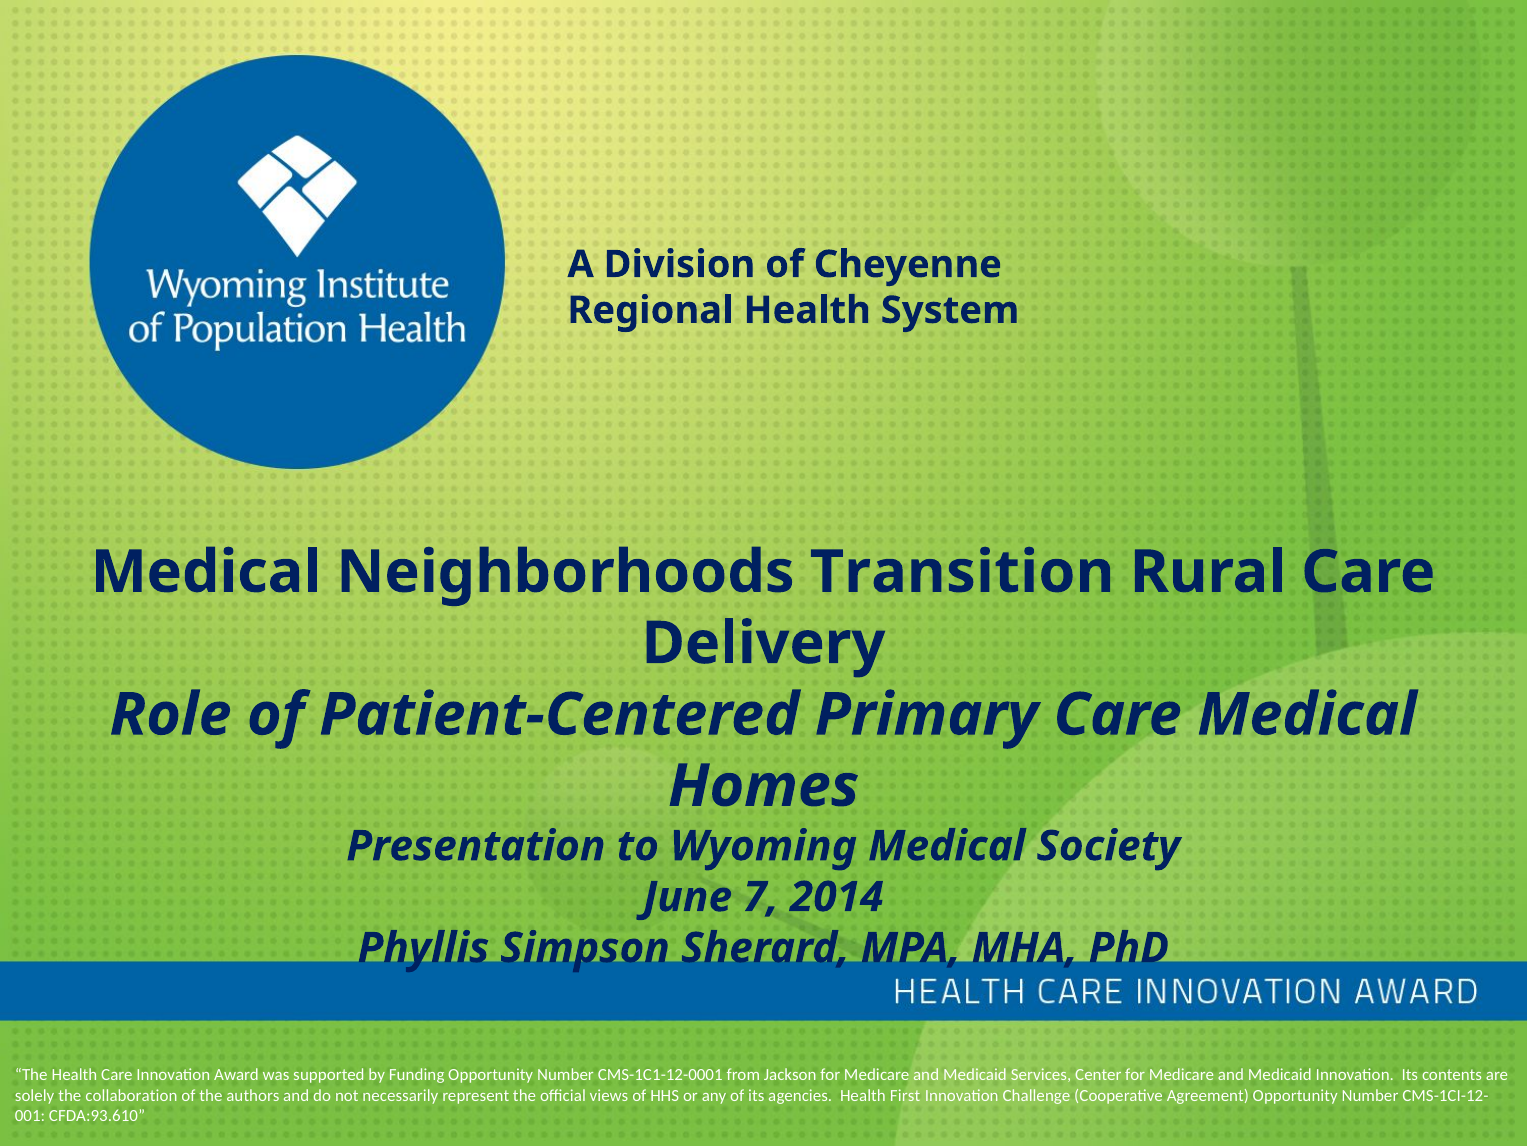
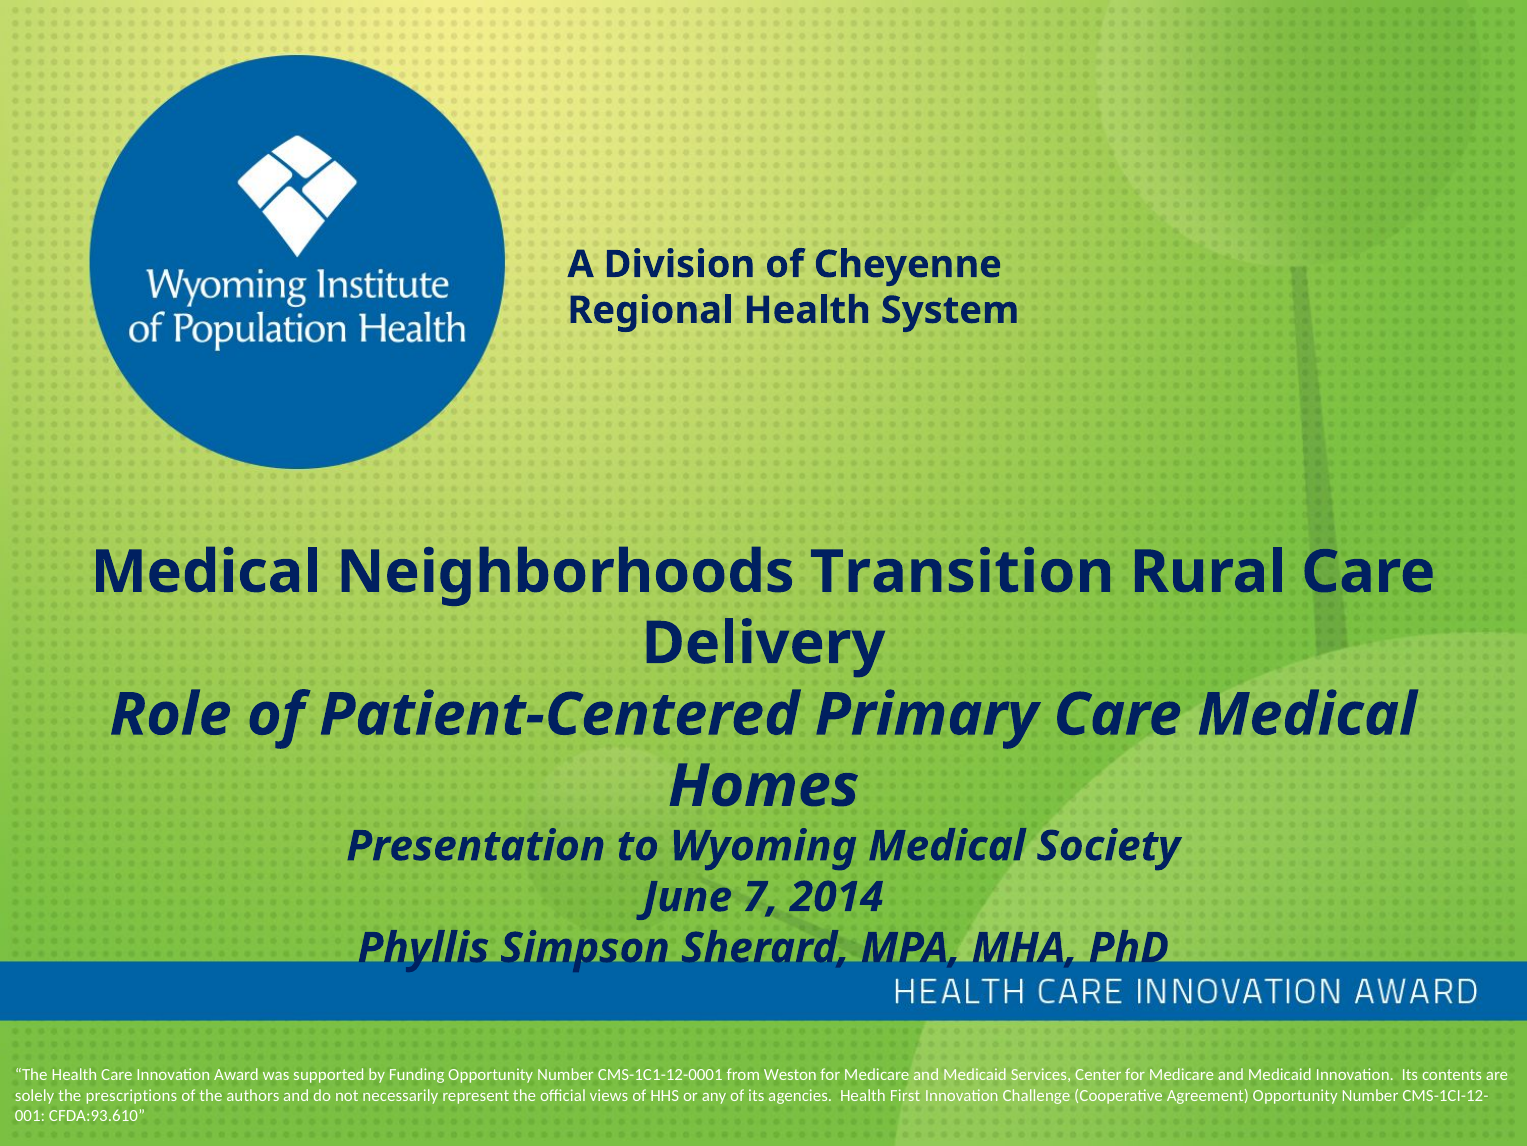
Jackson: Jackson -> Weston
collaboration: collaboration -> prescriptions
